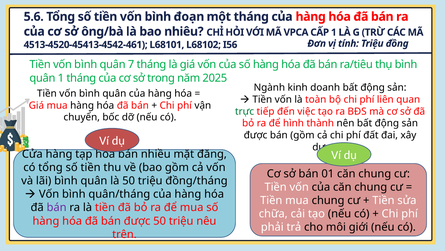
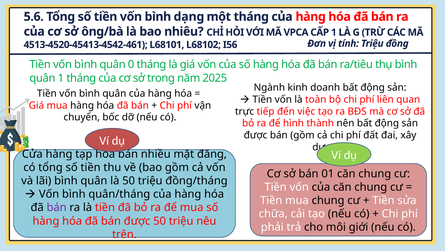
đoạn: đoạn -> dạng
7: 7 -> 0
trực colour: green -> black
